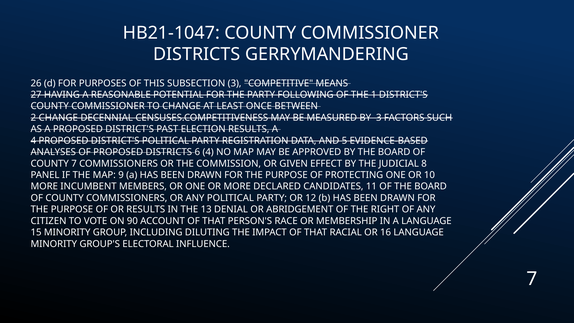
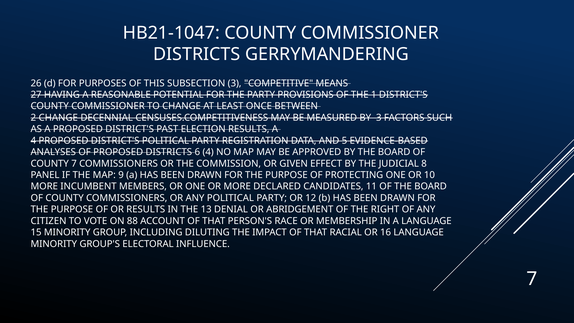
FOLLOWING: FOLLOWING -> PROVISIONS
90: 90 -> 88
